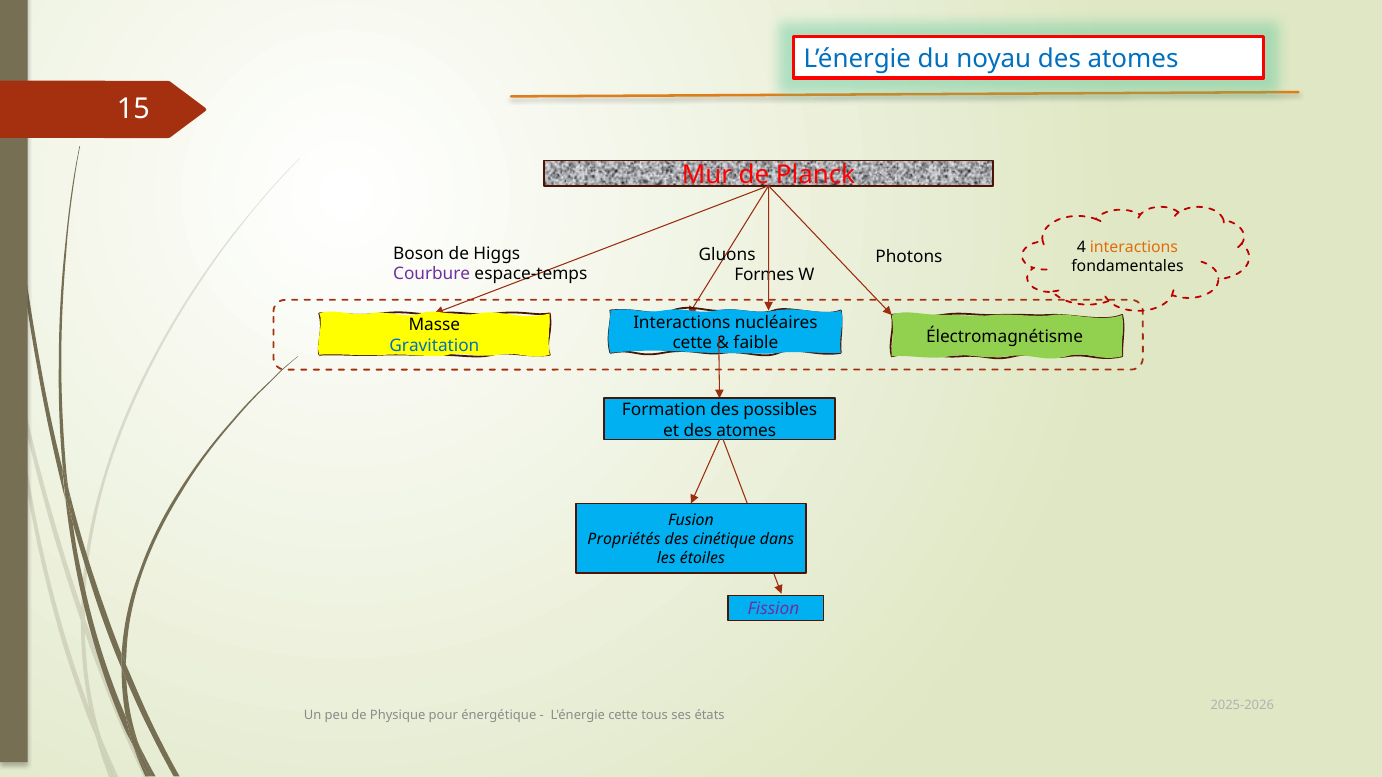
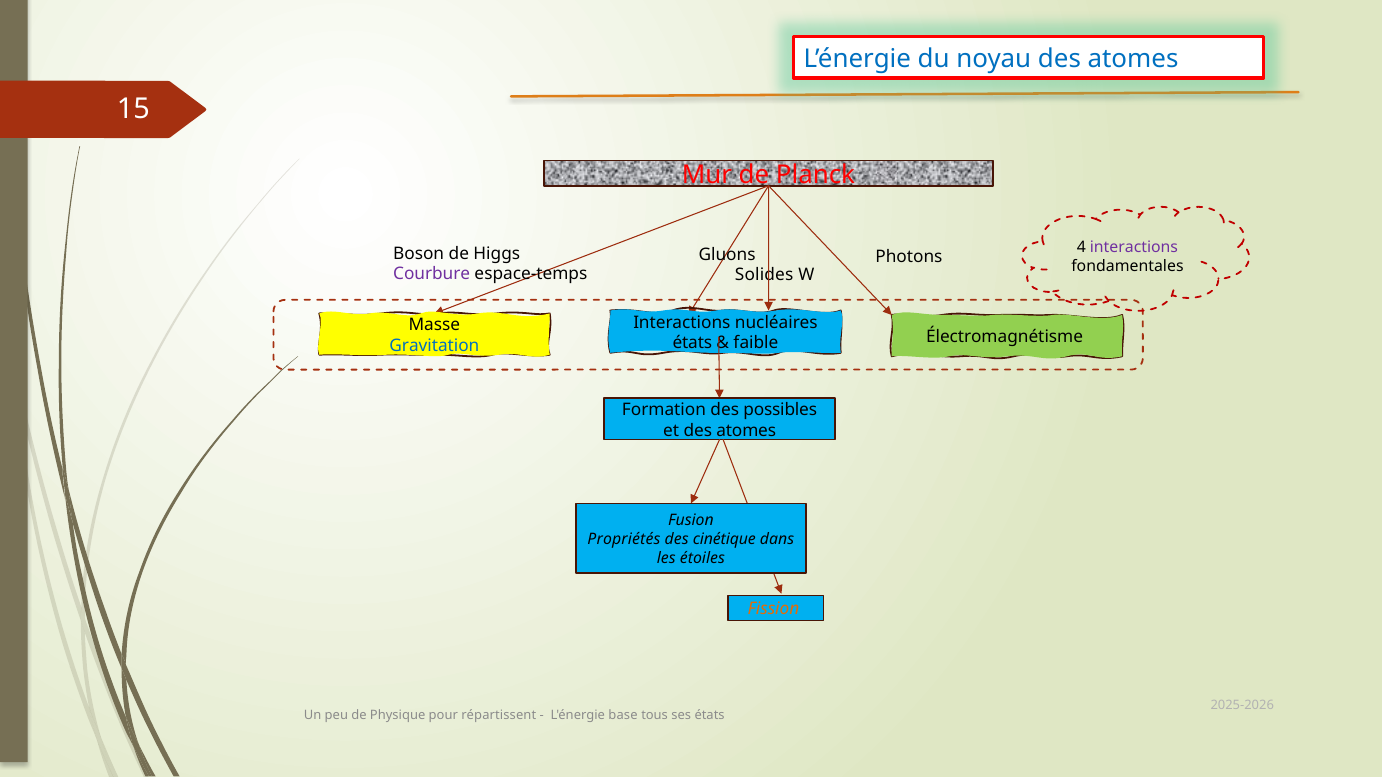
interactions at (1134, 248) colour: orange -> purple
Formes: Formes -> Solides
cette at (692, 343): cette -> états
Fission colour: purple -> orange
énergétique: énergétique -> répartissent
L'énergie cette: cette -> base
